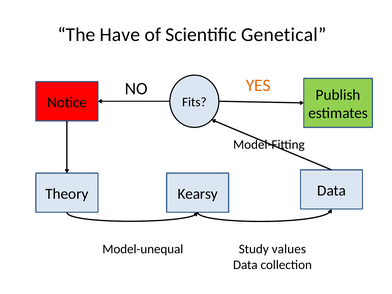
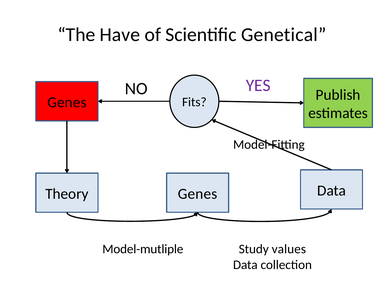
YES colour: orange -> purple
Notice at (67, 102): Notice -> Genes
Theory Kearsy: Kearsy -> Genes
Model-unequal: Model-unequal -> Model-mutliple
